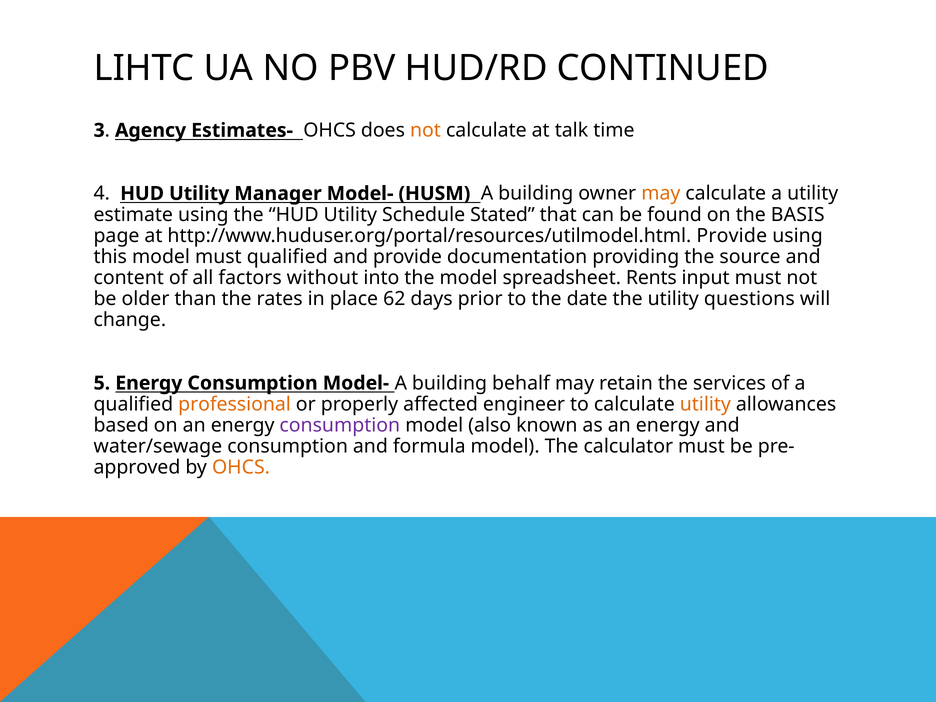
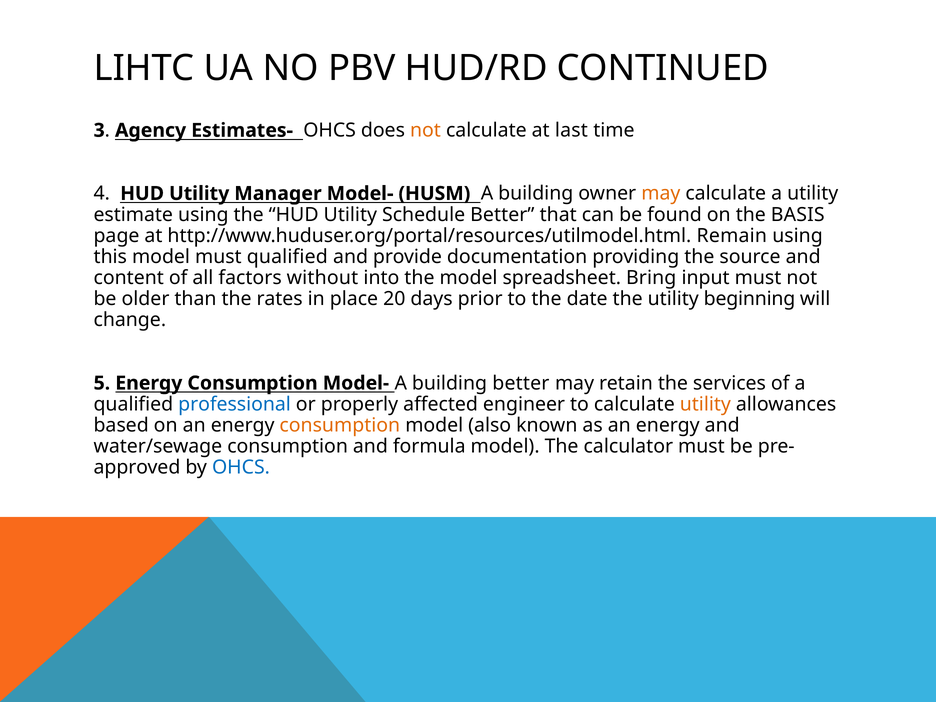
talk: talk -> last
Schedule Stated: Stated -> Better
http://www.huduser.org/portal/resources/utilmodel.html Provide: Provide -> Remain
Rents: Rents -> Bring
62: 62 -> 20
questions: questions -> beginning
building behalf: behalf -> better
professional colour: orange -> blue
consumption at (340, 425) colour: purple -> orange
OHCS at (241, 467) colour: orange -> blue
